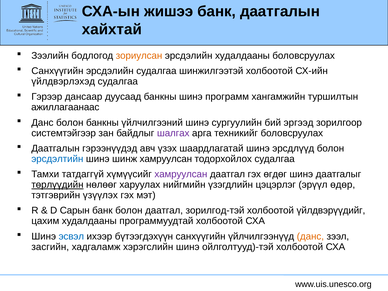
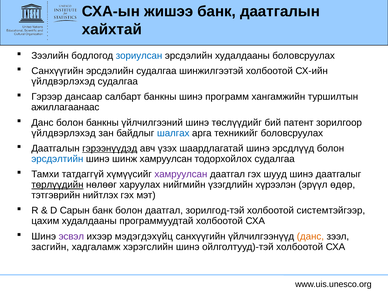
зориулсан colour: orange -> blue
дуусаад: дуусаад -> салбарт
сургуулийн: сургуулийн -> төслүүдийг
эргээд: эргээд -> патент
системтэйгээр at (64, 133): системтэйгээр -> үйлдвэрлэхэд
шалгах colour: purple -> blue
гэрээнүүдэд underline: none -> present
өгдөг: өгдөг -> шууд
цэцэрлэг: цэцэрлэг -> хүрээлэн
үзүүлэх: үзүүлэх -> нийтлэх
үйлдвэрүүдийг: үйлдвэрүүдийг -> системтэйгээр
эсвэл colour: blue -> purple
бүтээгдэхүүн: бүтээгдэхүүн -> мэдэгдэхүйц
